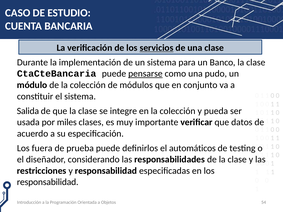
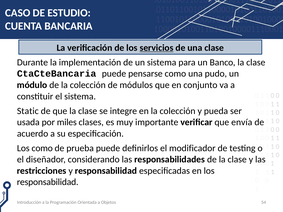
pensarse underline: present -> none
Salida: Salida -> Static
datos: datos -> envía
Los fuera: fuera -> como
automáticos: automáticos -> modificador
